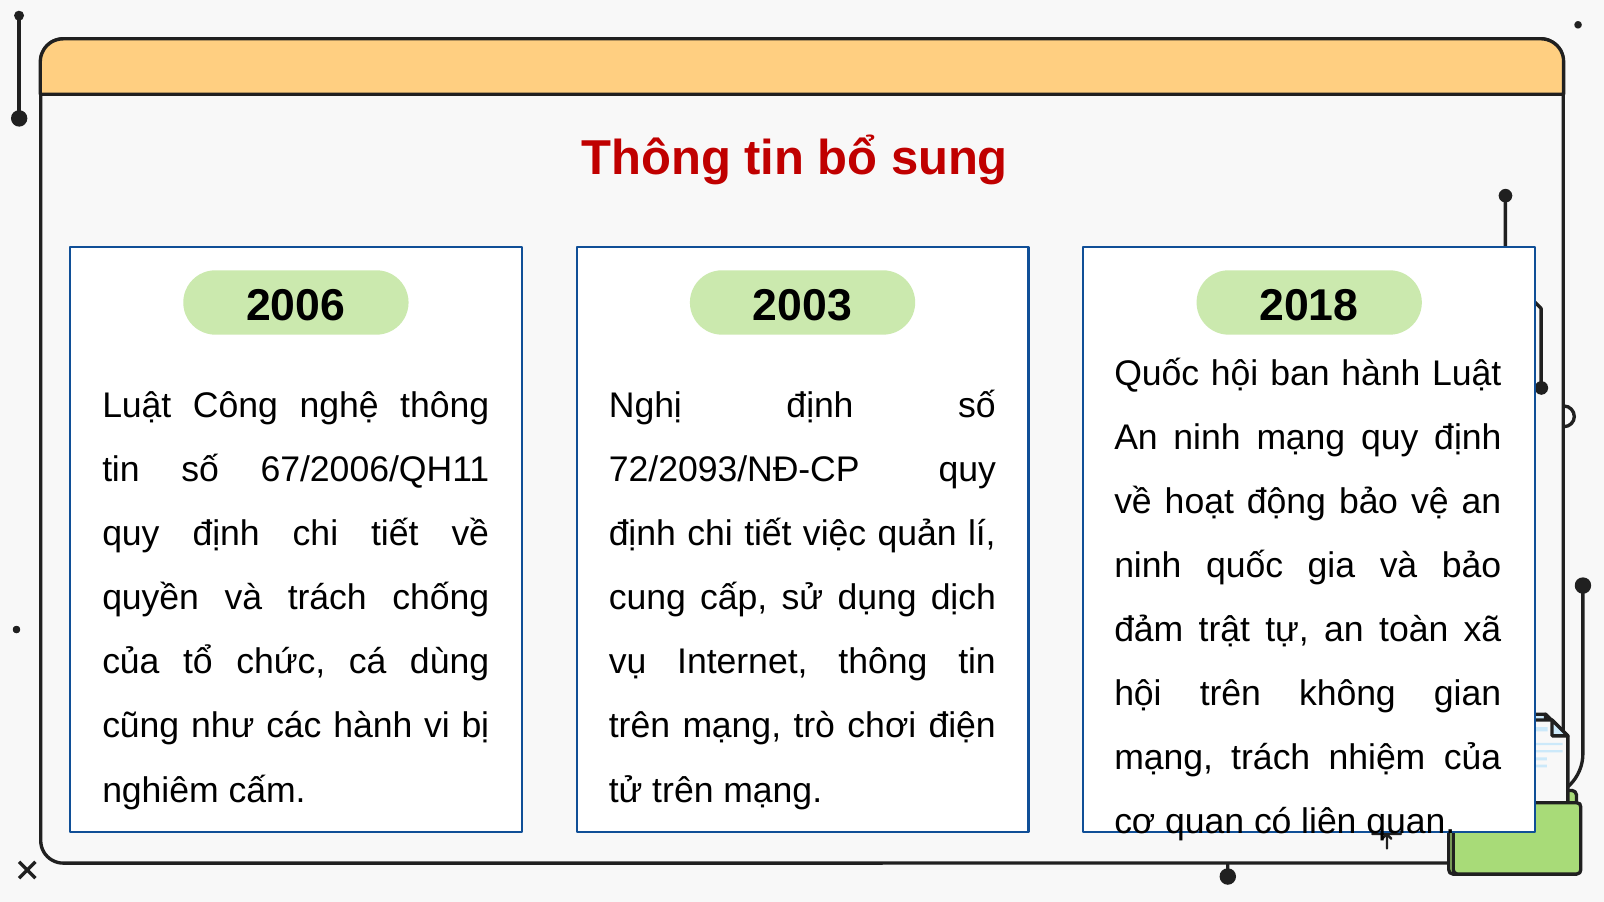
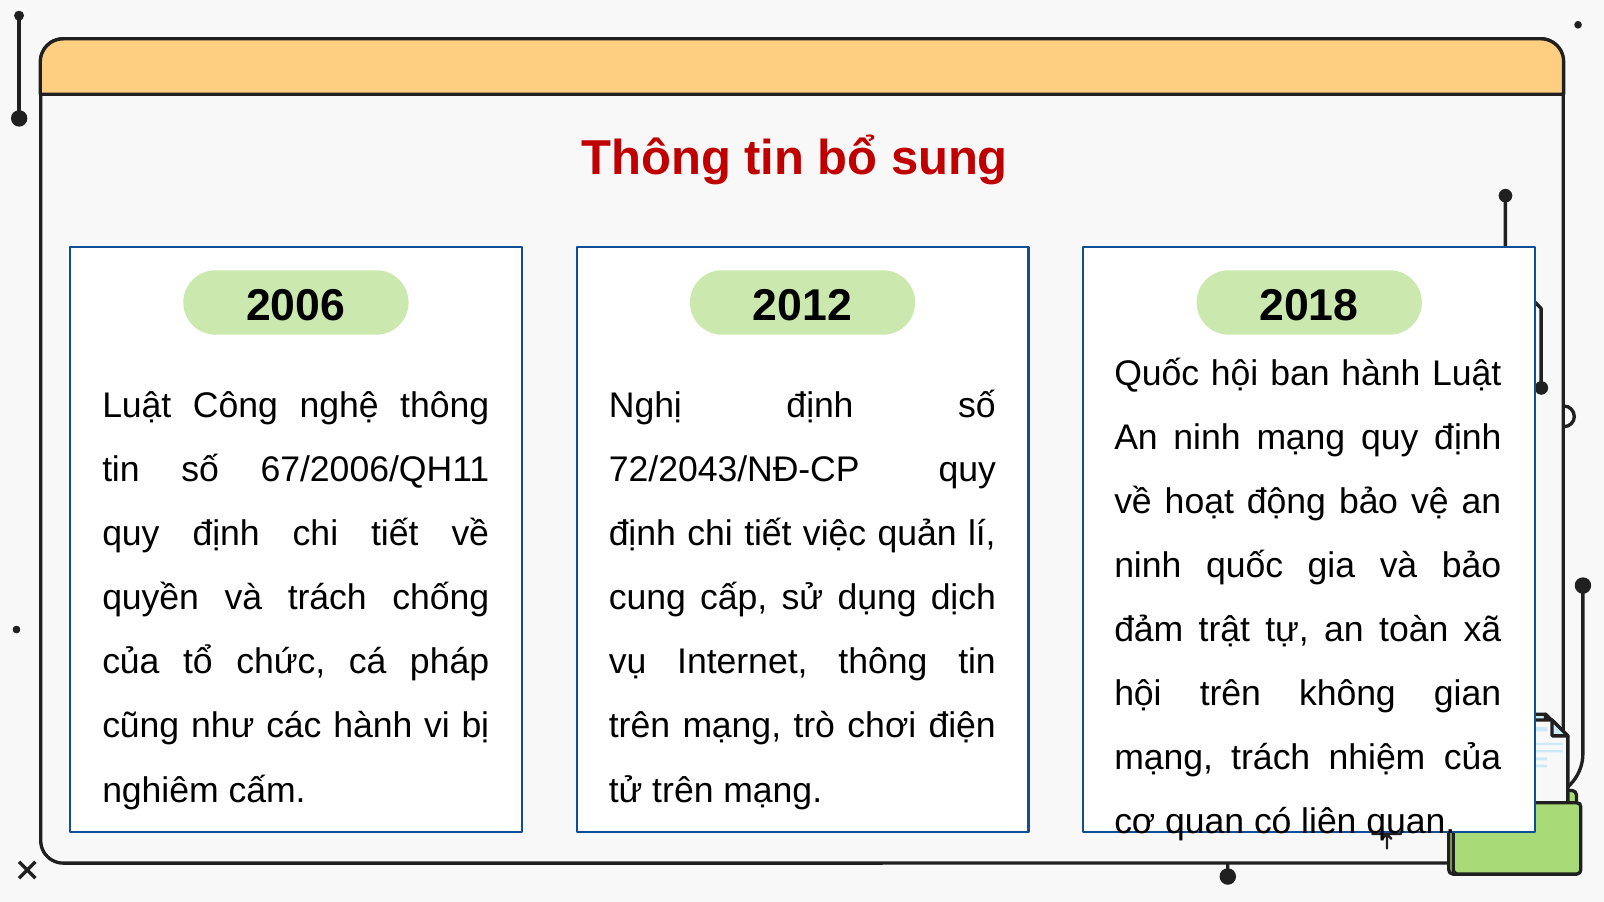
2003: 2003 -> 2012
72/2093/NĐ-CP: 72/2093/NĐ-CP -> 72/2043/NĐ-CP
dùng: dùng -> pháp
